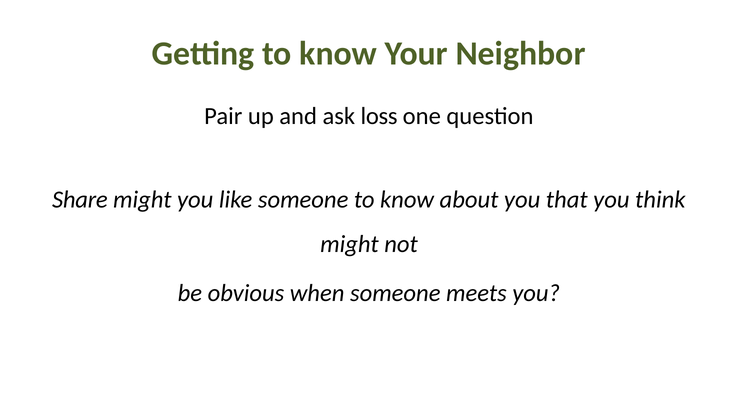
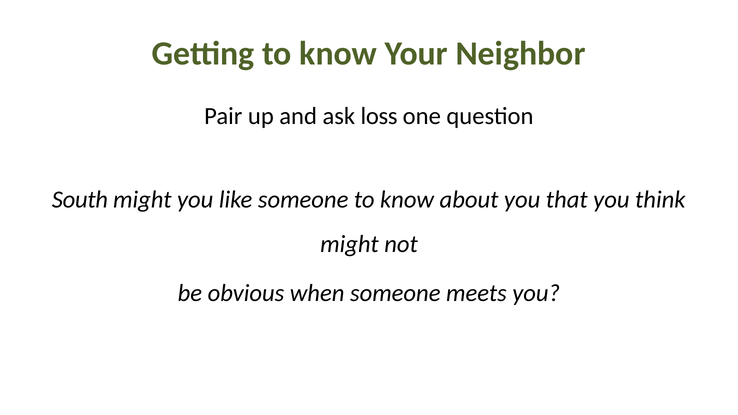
Share: Share -> South
